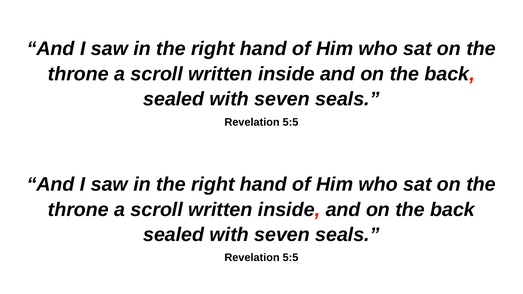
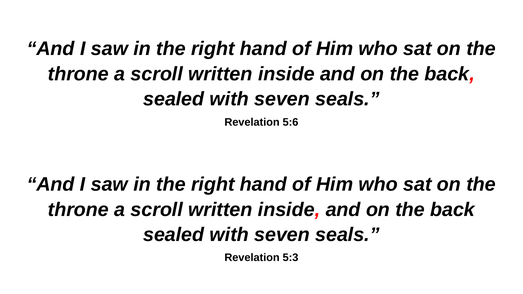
5:5 at (290, 122): 5:5 -> 5:6
5:5 at (290, 258): 5:5 -> 5:3
